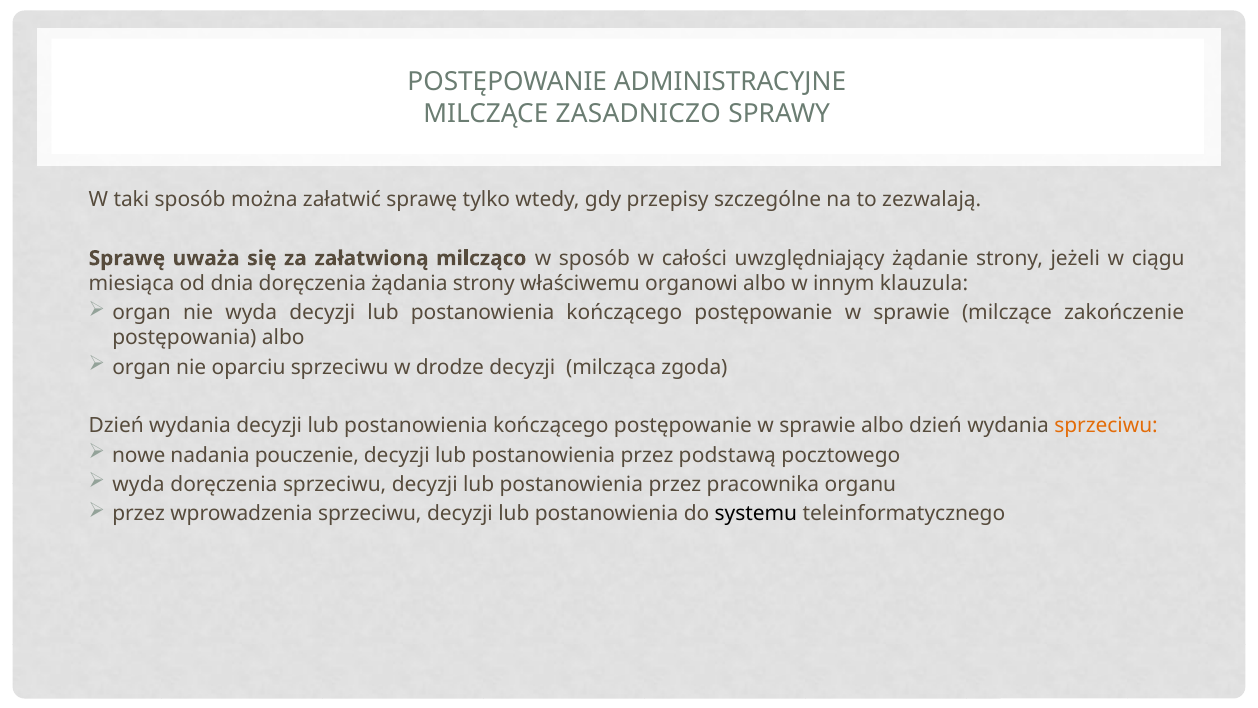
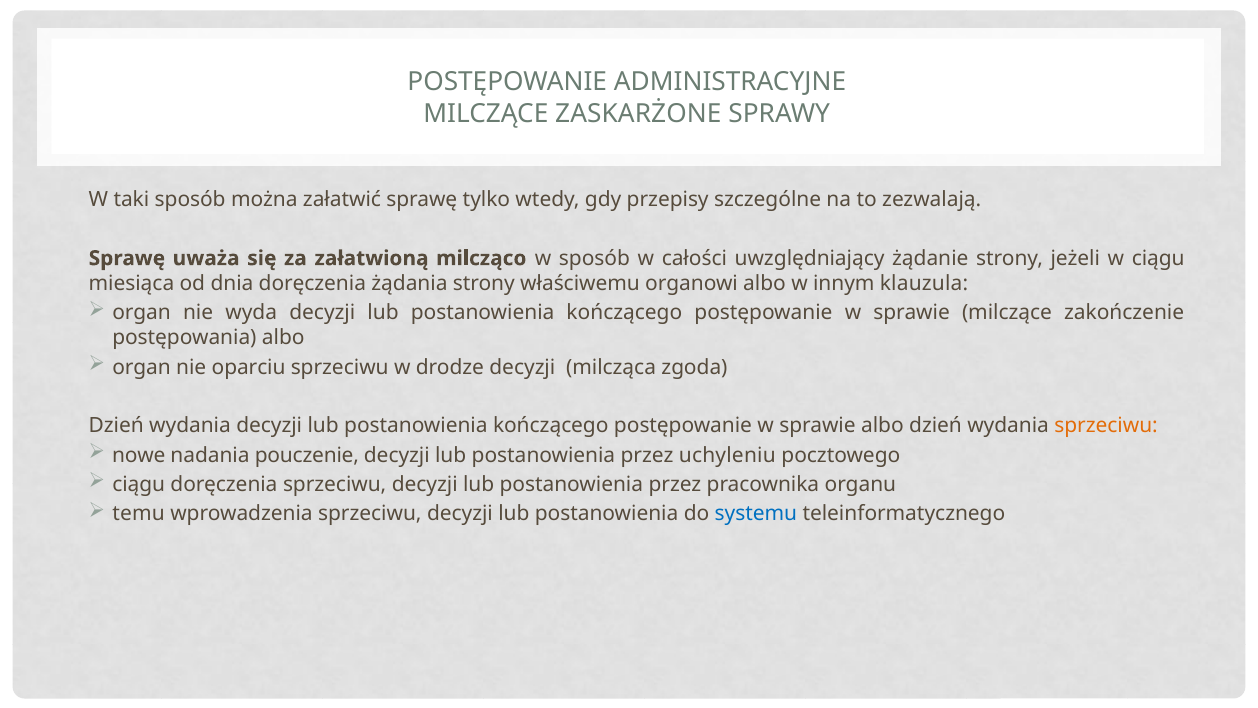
ZASADNICZO: ZASADNICZO -> ZASKARŻONE
podstawą: podstawą -> uchyleniu
wyda at (139, 484): wyda -> ciągu
przez at (139, 514): przez -> temu
systemu colour: black -> blue
